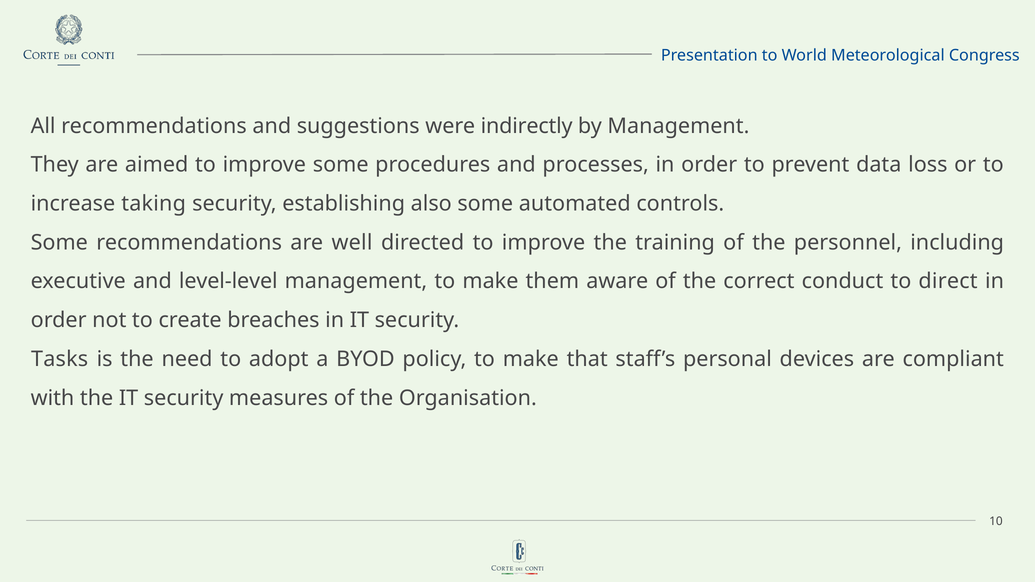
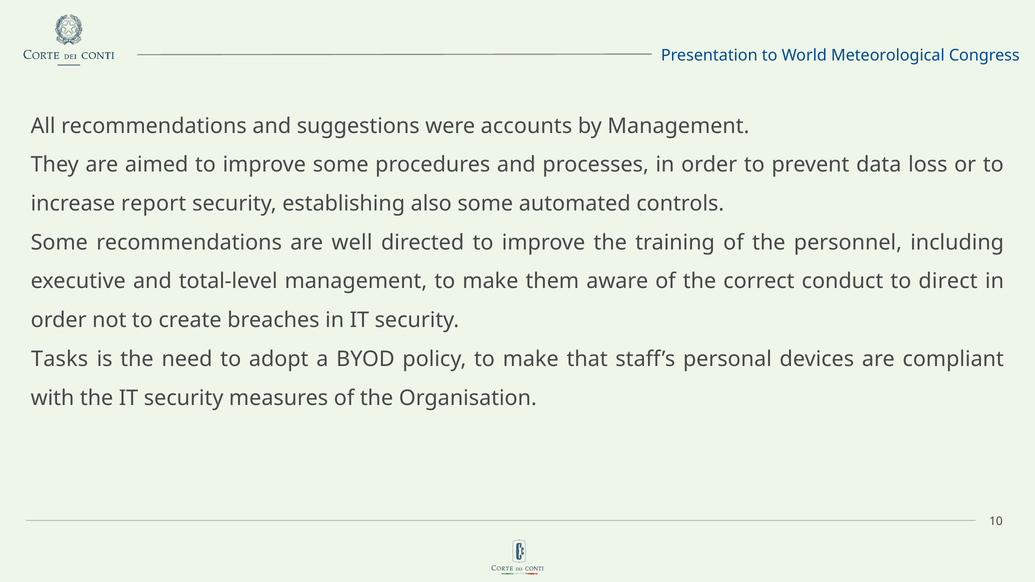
indirectly: indirectly -> accounts
taking: taking -> report
level-level: level-level -> total-level
